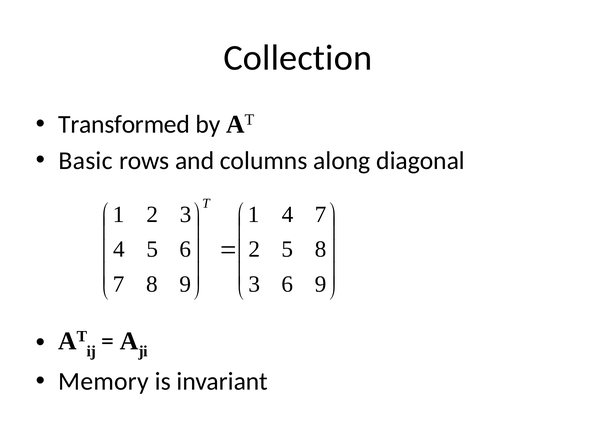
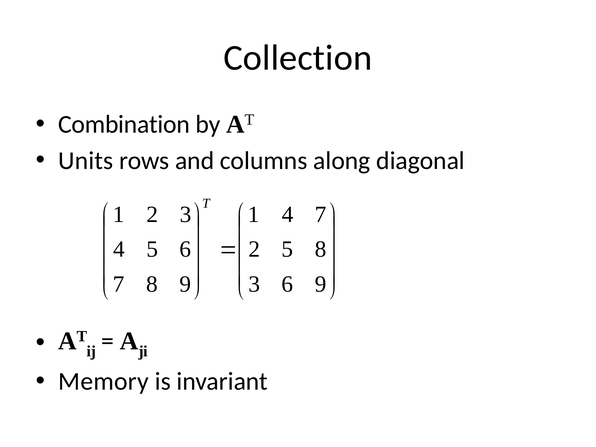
Transformed: Transformed -> Combination
Basic: Basic -> Units
